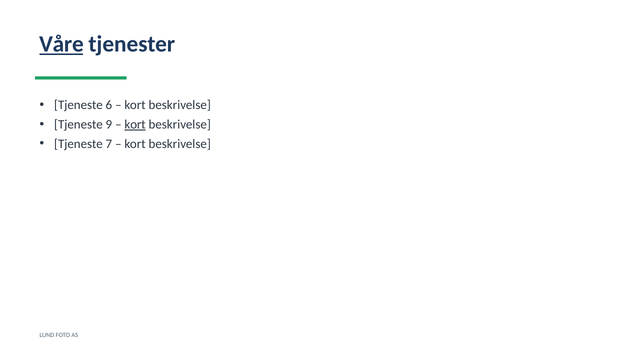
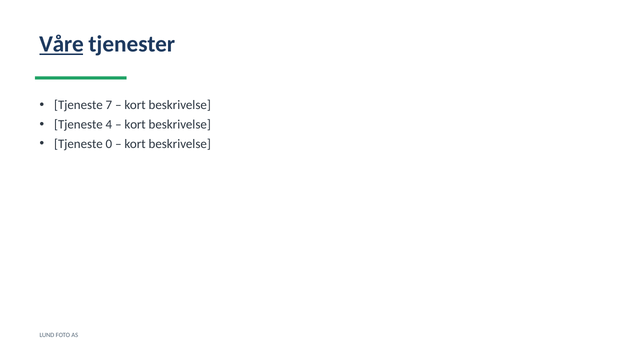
6: 6 -> 7
9: 9 -> 4
kort at (135, 125) underline: present -> none
7: 7 -> 0
